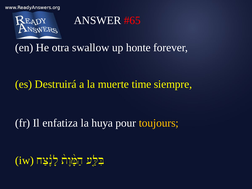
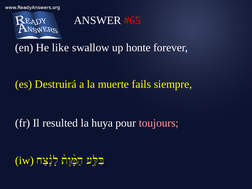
otra: otra -> like
time: time -> fails
enfatiza: enfatiza -> resulted
toujours colour: yellow -> pink
